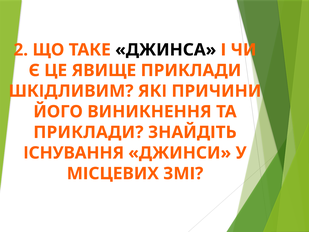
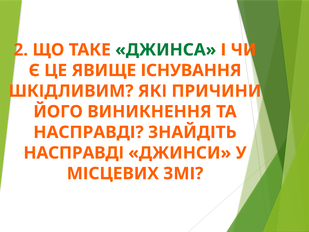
ДЖИНСА colour: black -> green
ЯВИЩЕ ПРИКЛАДИ: ПРИКЛАДИ -> ІСНУВАННЯ
ПРИКЛАДИ at (88, 132): ПРИКЛАДИ -> НАСПРАВДІ
ІСНУВАННЯ at (74, 153): ІСНУВАННЯ -> НАСПРАВДІ
